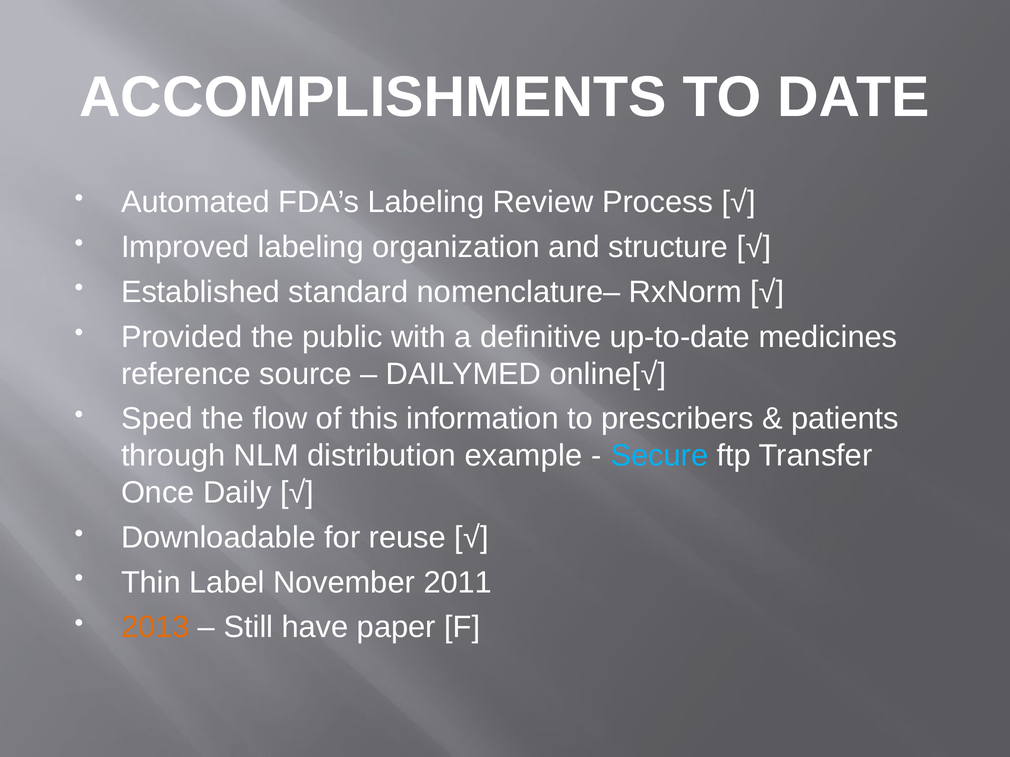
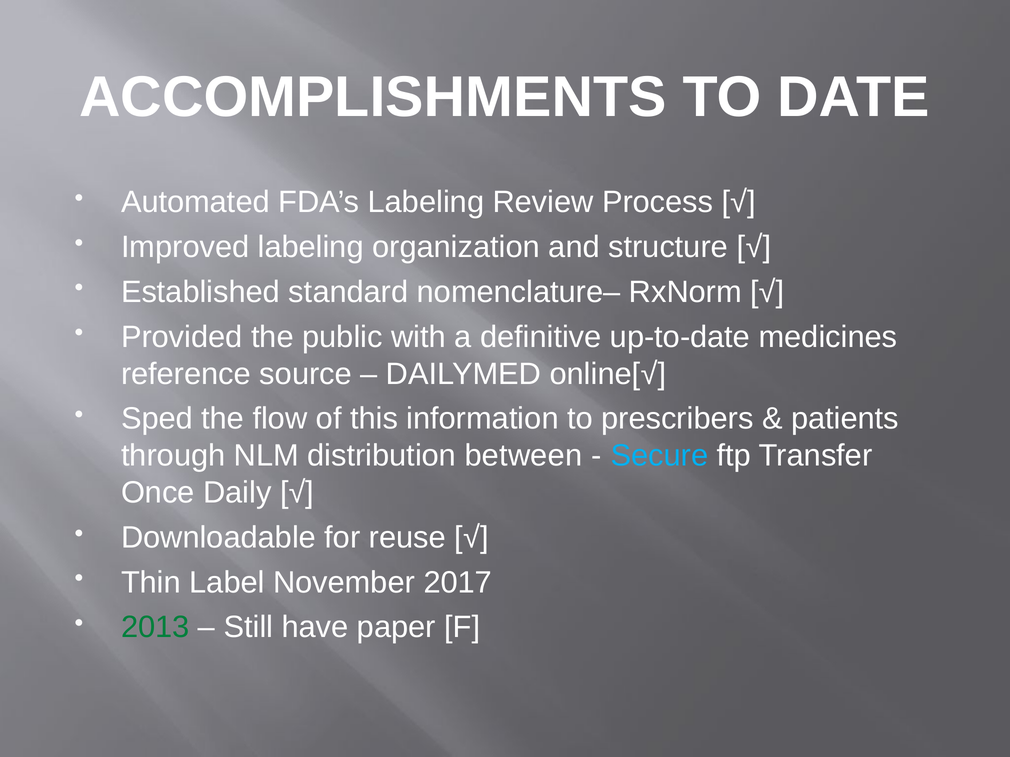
example: example -> between
2011: 2011 -> 2017
2013 colour: orange -> green
